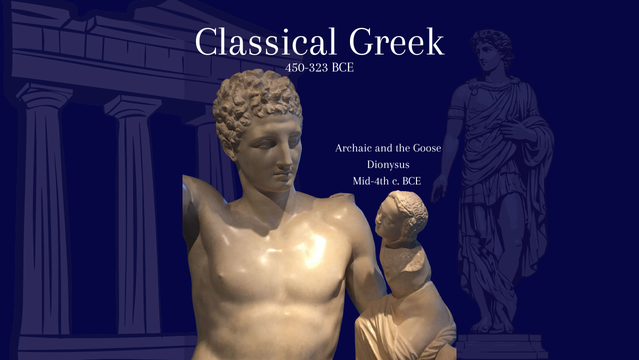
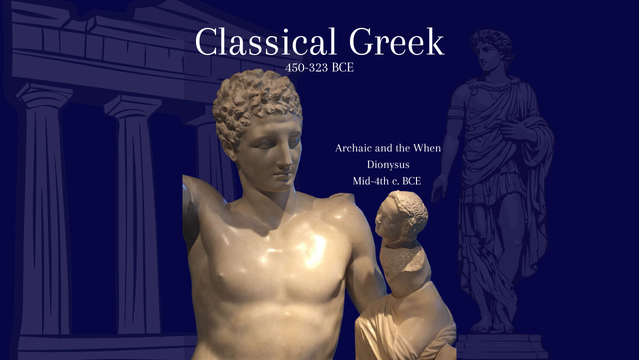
Goose: Goose -> When
